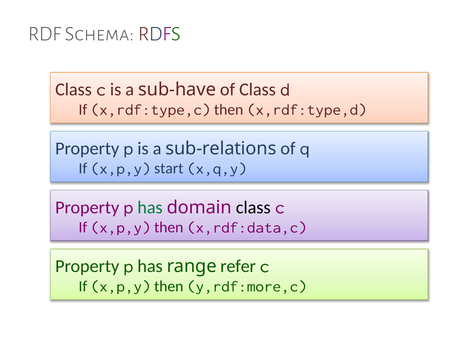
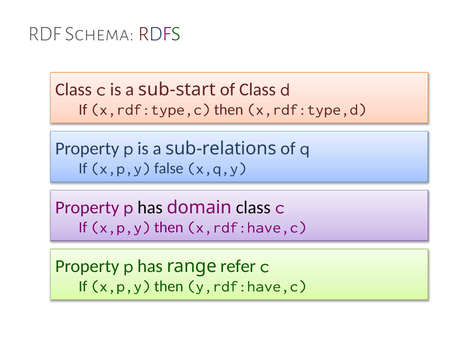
sub-have: sub-have -> sub-start
start: start -> false
has at (150, 208) colour: green -> black
x,rdf:data,c: x,rdf:data,c -> x,rdf:have,c
y,rdf:more,c: y,rdf:more,c -> y,rdf:have,c
